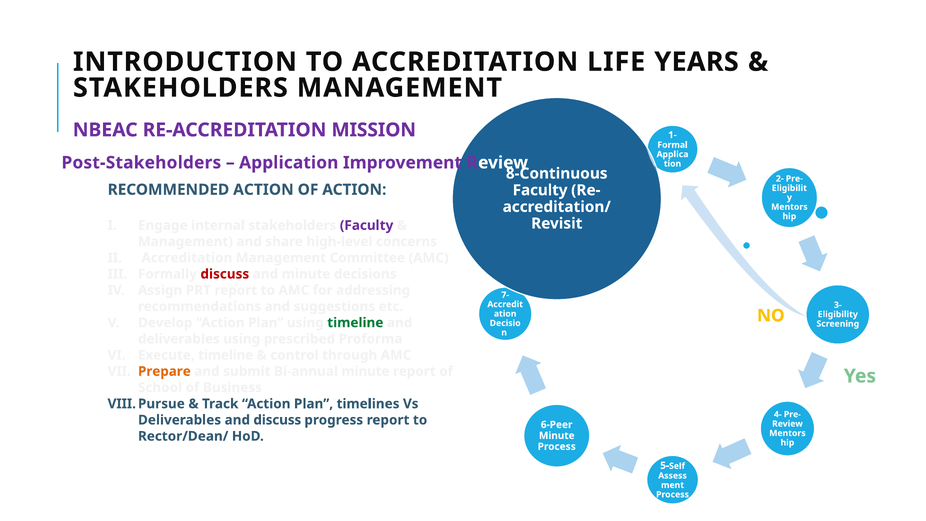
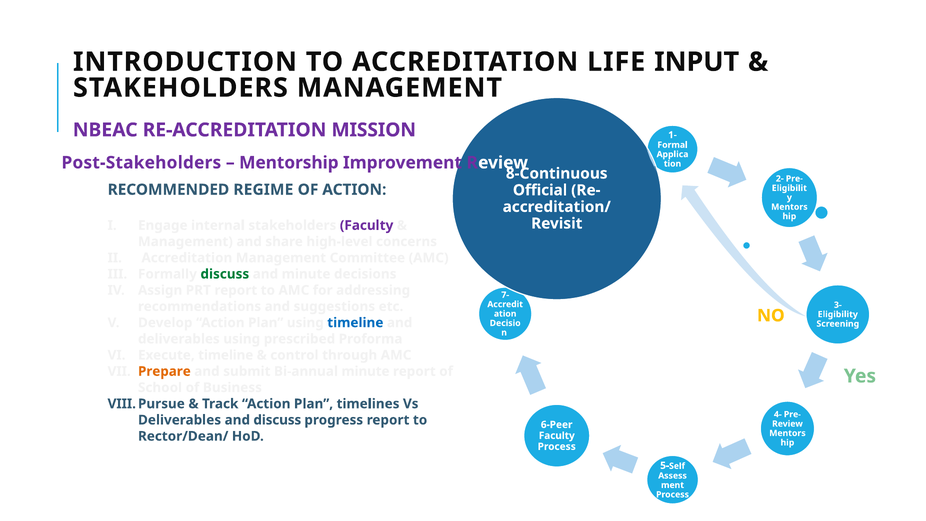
YEARS: YEARS -> INPUT
Application: Application -> Mentorship
RECOMMENDED ACTION: ACTION -> REGIME
Faculty at (540, 190): Faculty -> Official
discuss at (225, 274) colour: red -> green
timeline at (355, 323) colour: green -> blue
Minute at (557, 436): Minute -> Faculty
